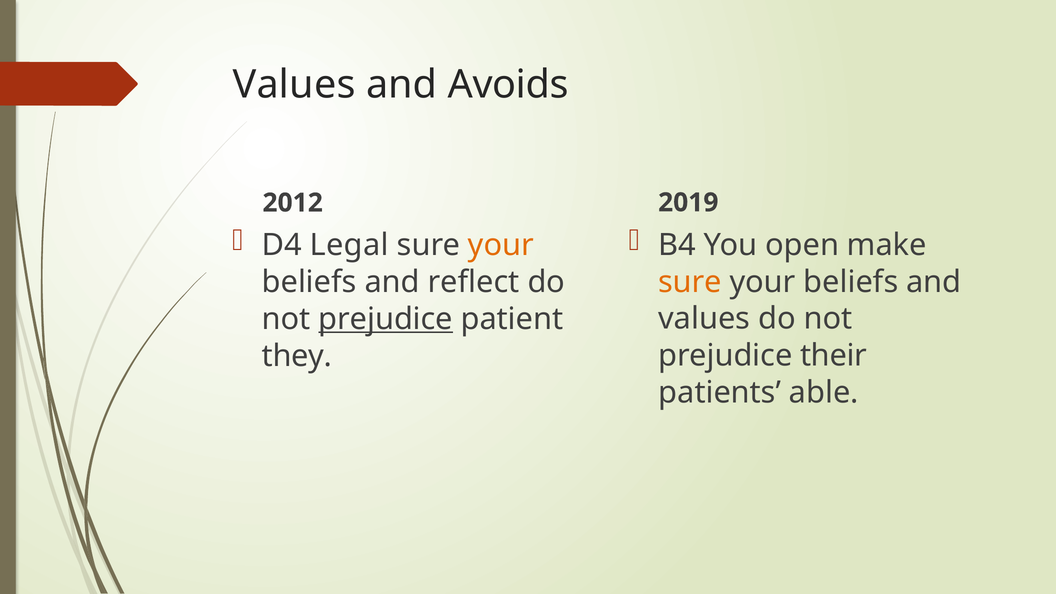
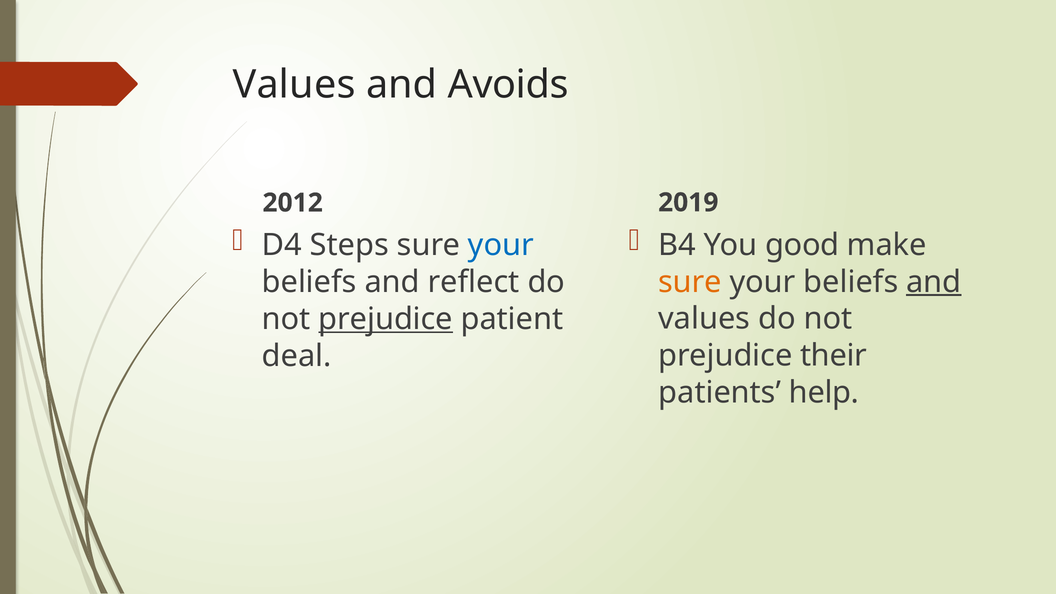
open: open -> good
Legal: Legal -> Steps
your at (501, 245) colour: orange -> blue
and at (934, 282) underline: none -> present
they: they -> deal
able: able -> help
